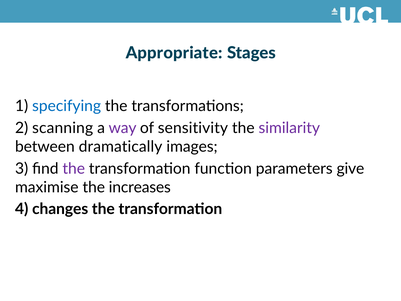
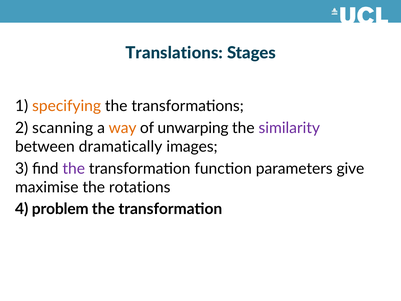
Appropriate: Appropriate -> Translations
specifying colour: blue -> orange
way colour: purple -> orange
sensitivity: sensitivity -> unwarping
increases: increases -> rotations
changes: changes -> problem
